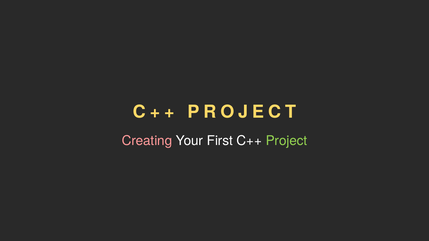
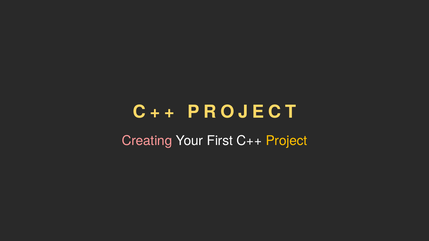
Project at (287, 141) colour: light green -> yellow
